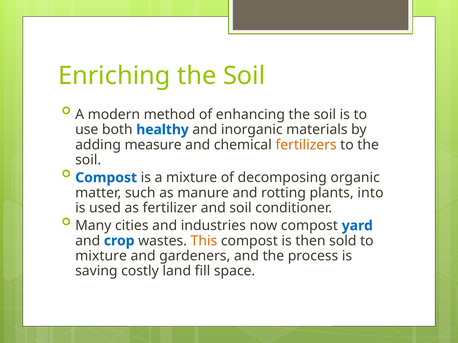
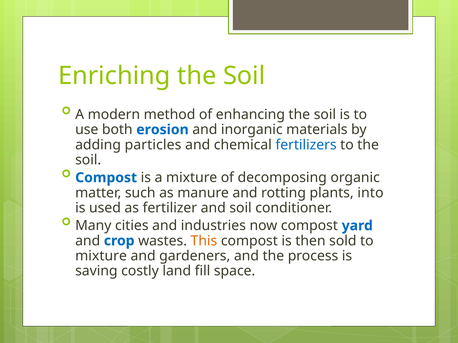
healthy: healthy -> erosion
measure: measure -> particles
fertilizers colour: orange -> blue
